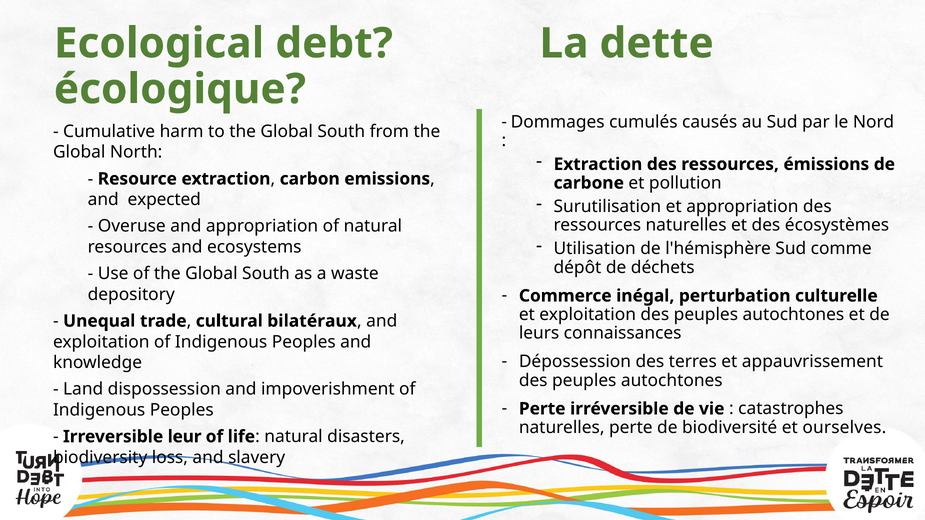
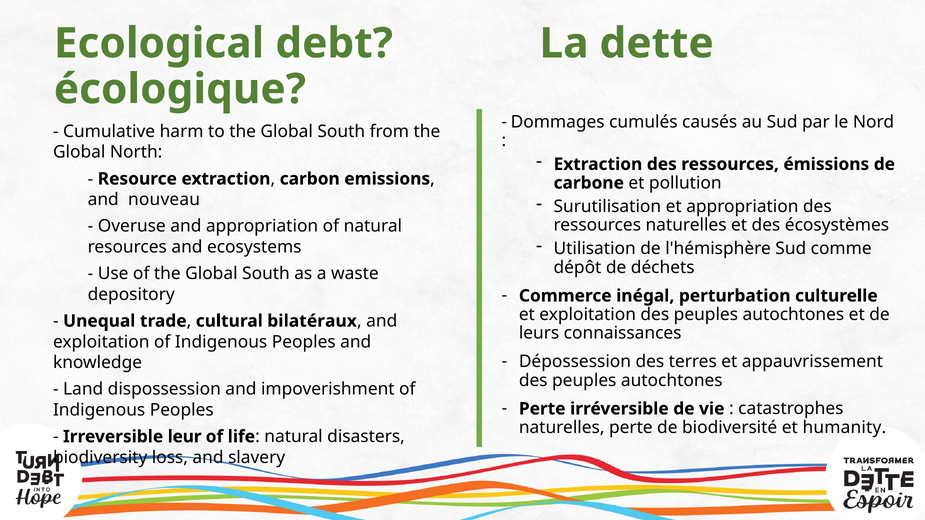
expected: expected -> nouveau
ourselves: ourselves -> humanity
